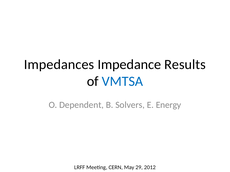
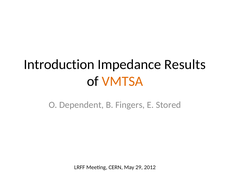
Impedances: Impedances -> Introduction
VMTSA colour: blue -> orange
Solvers: Solvers -> Fingers
Energy: Energy -> Stored
